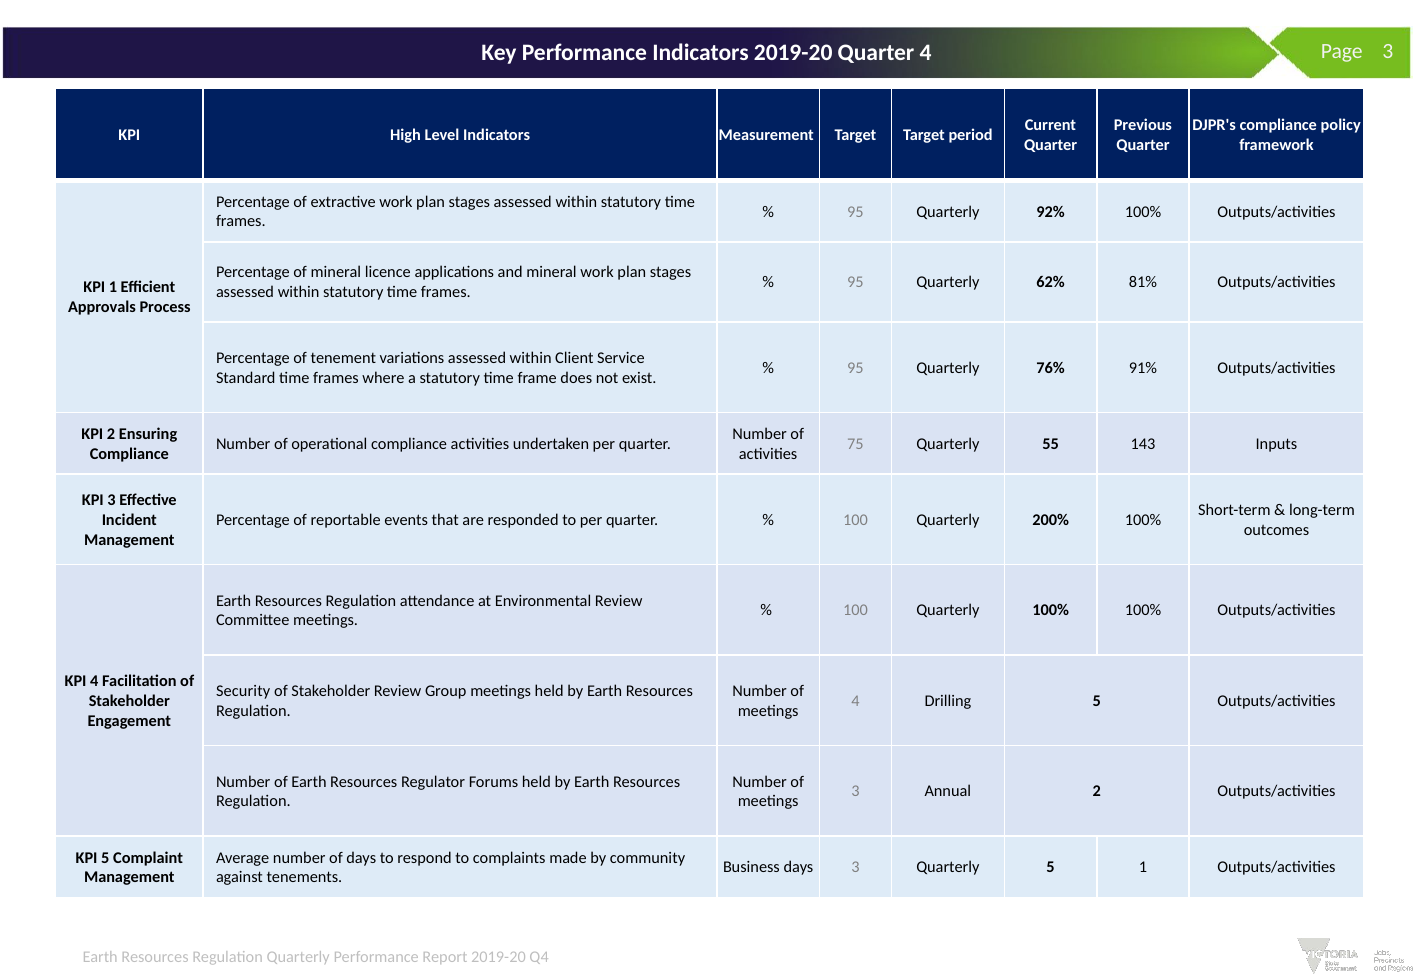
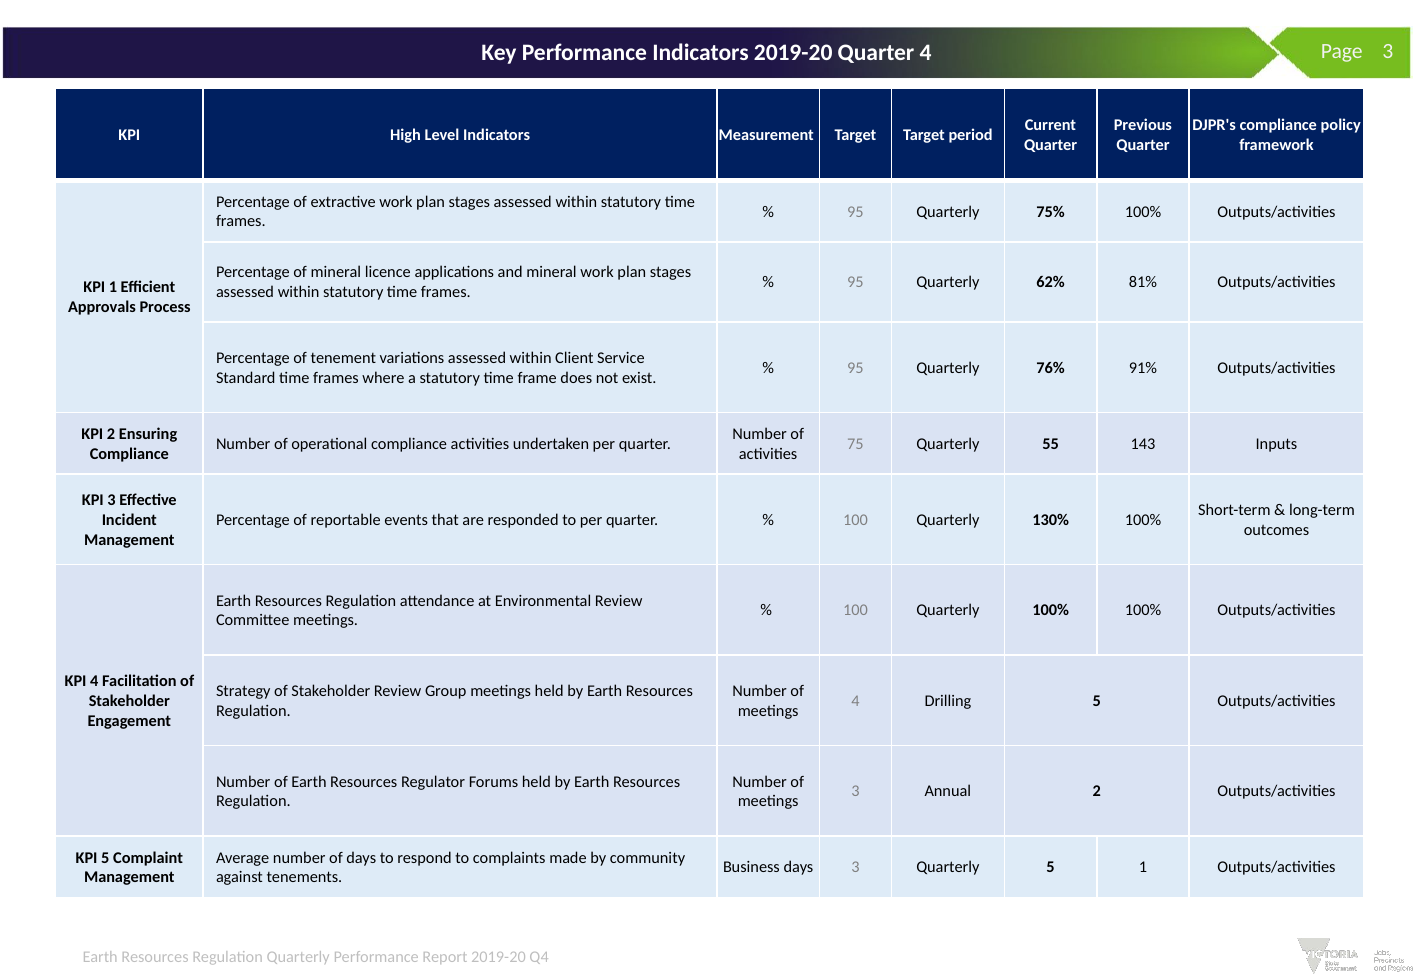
92%: 92% -> 75%
200%: 200% -> 130%
Security: Security -> Strategy
